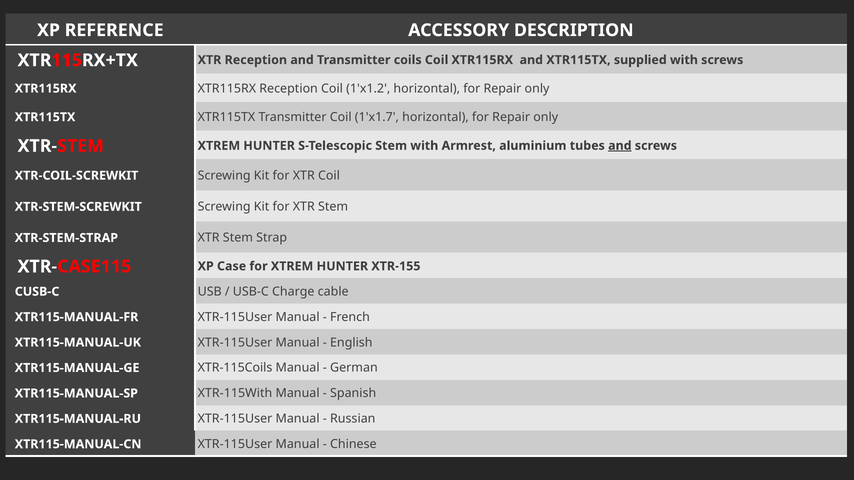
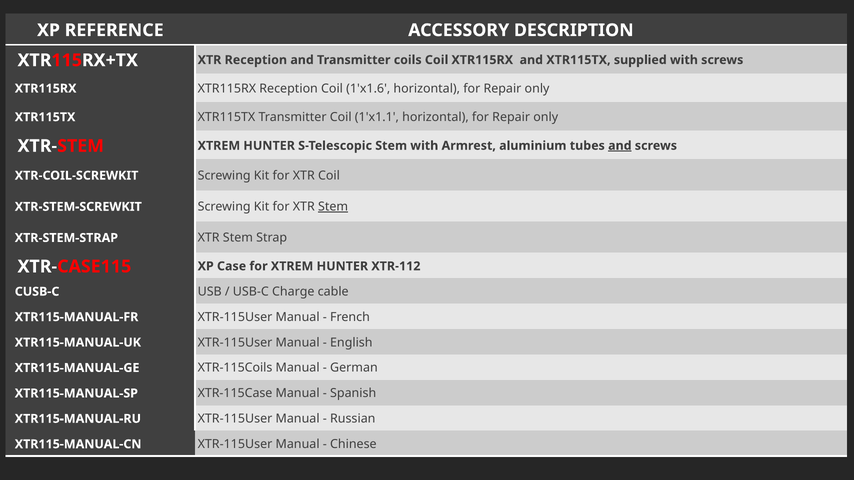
1'x1.2: 1'x1.2 -> 1'x1.6
1'x1.7: 1'x1.7 -> 1'x1.1
Stem at (333, 207) underline: none -> present
XTR-155: XTR-155 -> XTR-112
XTR-115With: XTR-115With -> XTR-115Case
